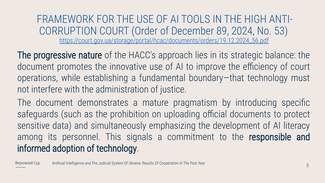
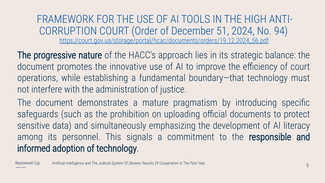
89: 89 -> 51
53: 53 -> 94
